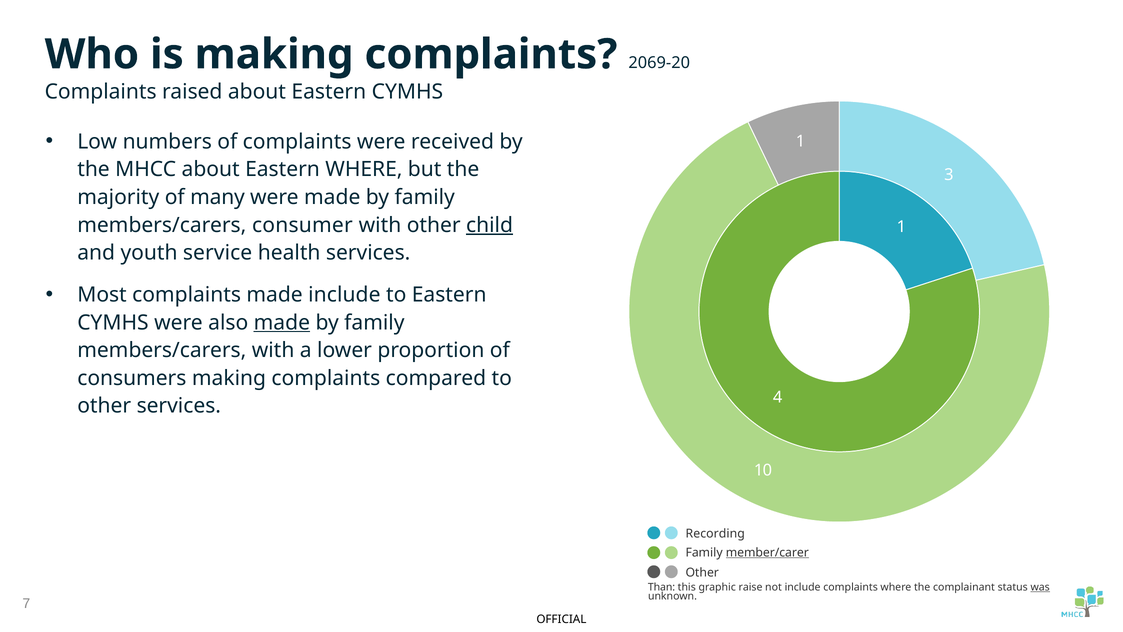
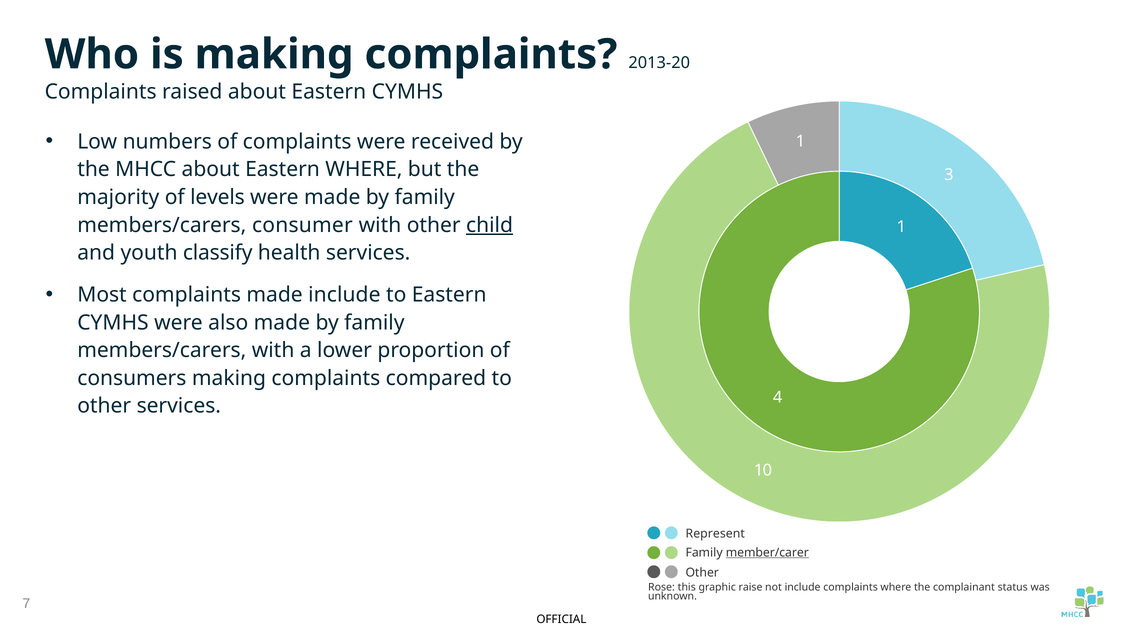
2069-20: 2069-20 -> 2013-20
many: many -> levels
service: service -> classify
made at (282, 322) underline: present -> none
Recording: Recording -> Represent
Than: Than -> Rose
was underline: present -> none
